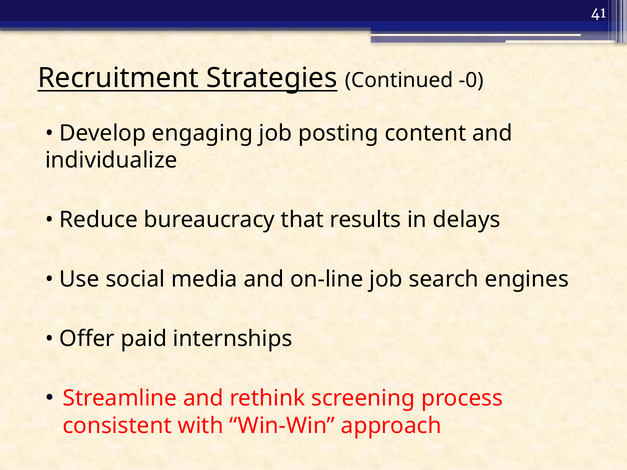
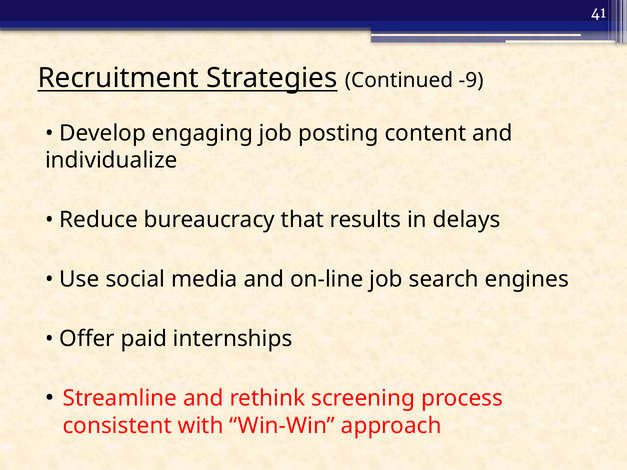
-0: -0 -> -9
